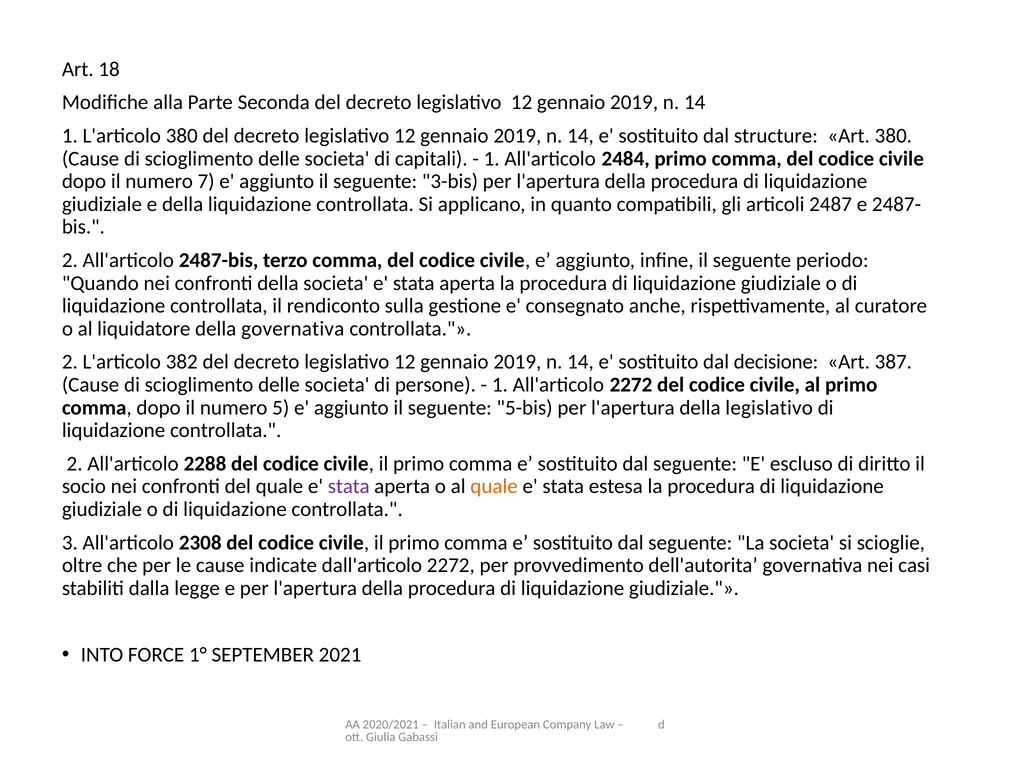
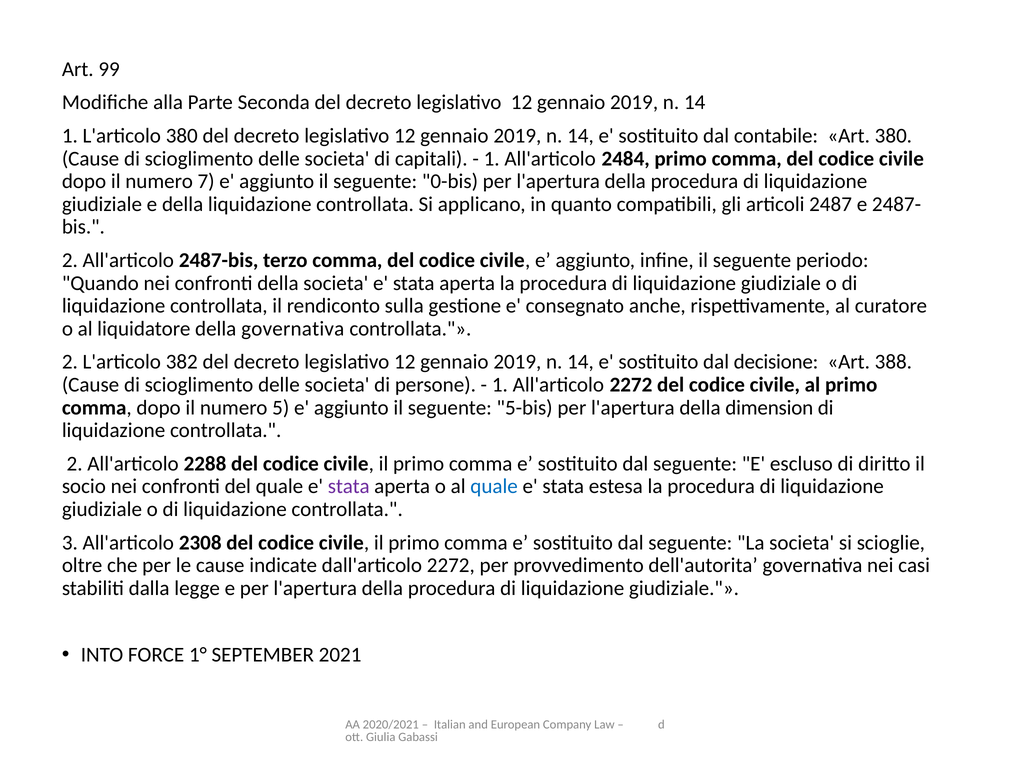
18: 18 -> 99
structure: structure -> contabile
3-bis: 3-bis -> 0-bis
387: 387 -> 388
della legislativo: legislativo -> dimension
quale at (494, 486) colour: orange -> blue
